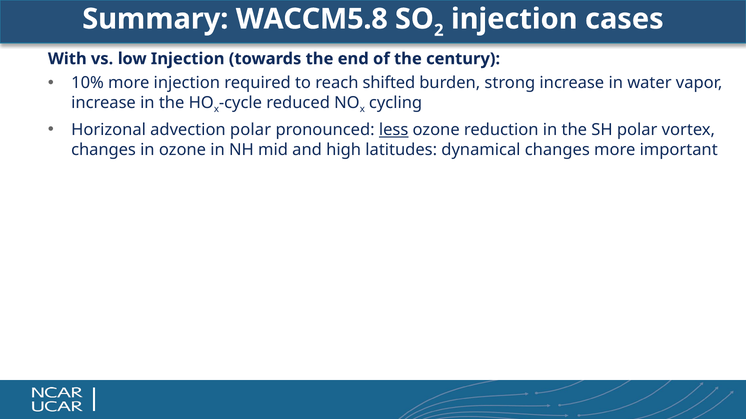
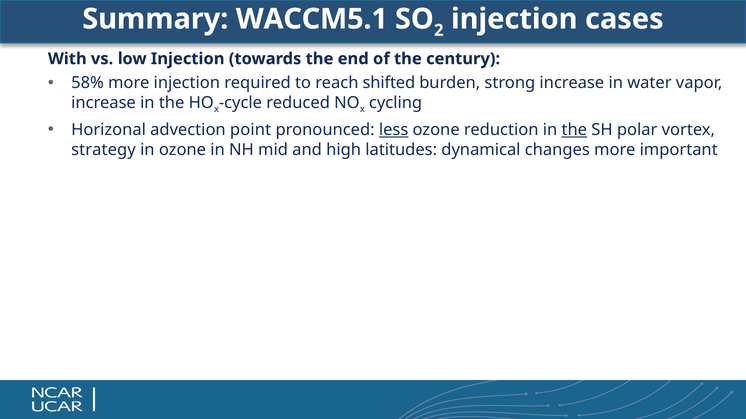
WACCM5.8: WACCM5.8 -> WACCM5.1
10%: 10% -> 58%
advection polar: polar -> point
the at (574, 130) underline: none -> present
changes at (104, 150): changes -> strategy
